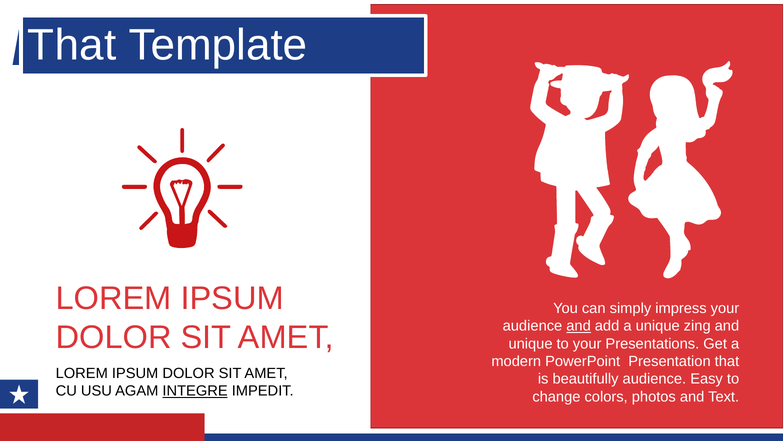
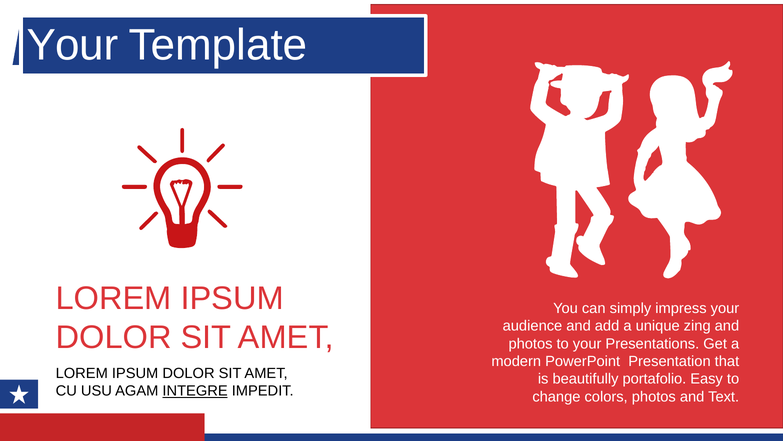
That at (72, 45): That -> Your
and at (579, 326) underline: present -> none
unique at (531, 343): unique -> photos
beautifully audience: audience -> portafolio
